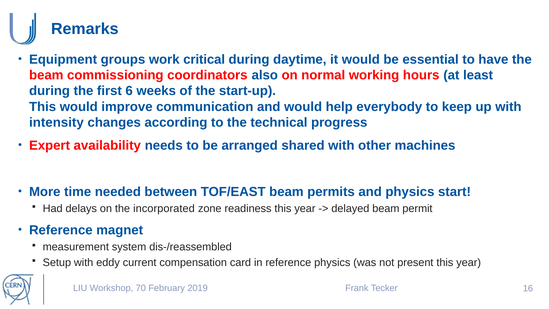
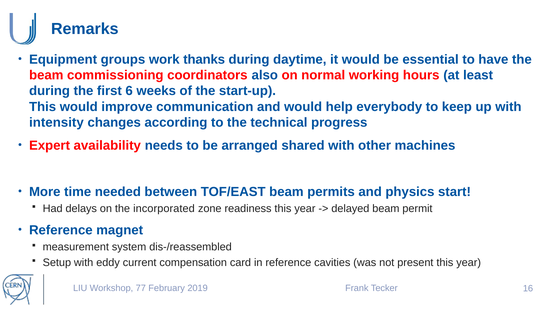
critical: critical -> thanks
reference physics: physics -> cavities
70: 70 -> 77
